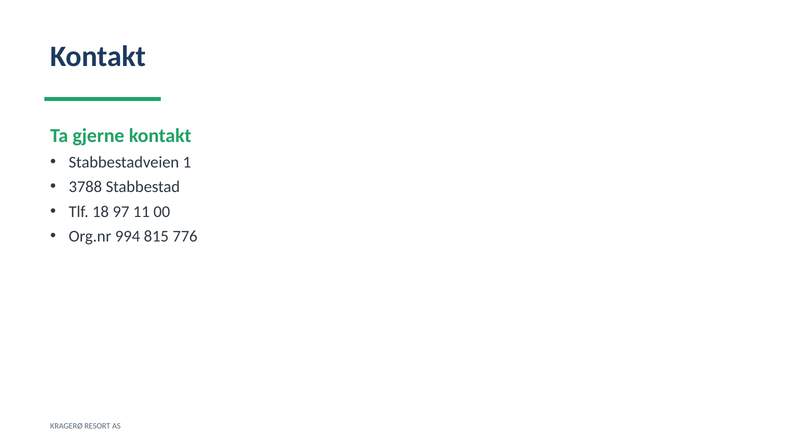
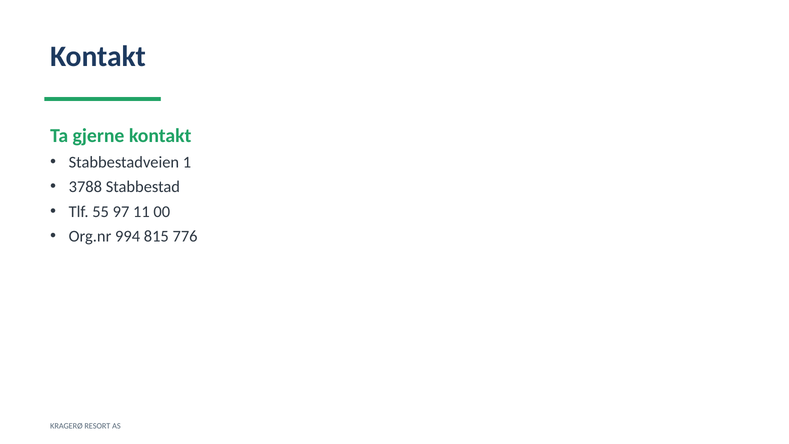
18: 18 -> 55
